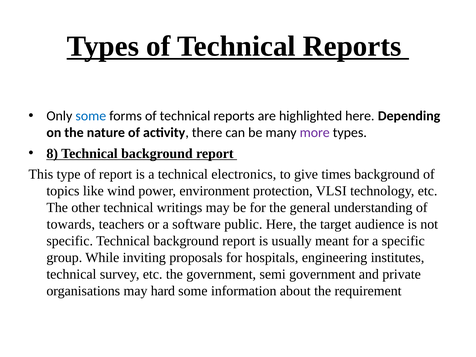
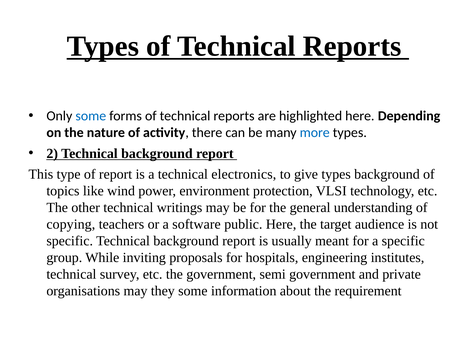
more colour: purple -> blue
8: 8 -> 2
give times: times -> types
towards: towards -> copying
hard: hard -> they
